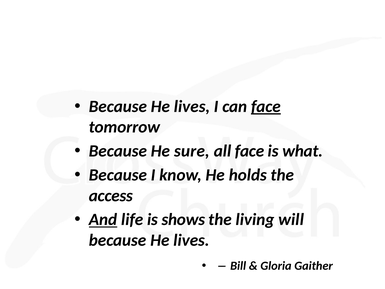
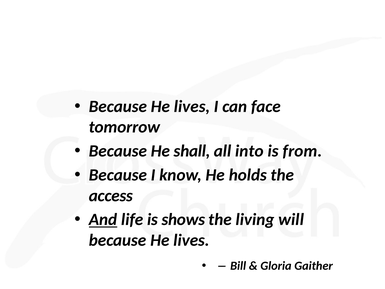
face at (266, 106) underline: present -> none
sure: sure -> shall
all face: face -> into
what: what -> from
